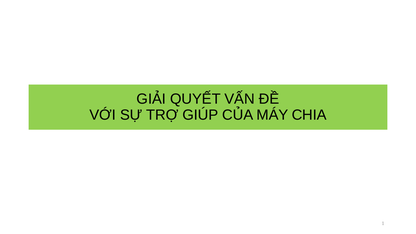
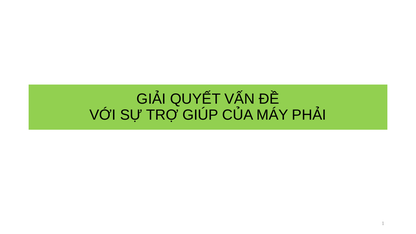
CHIA: CHIA -> PHẢI
